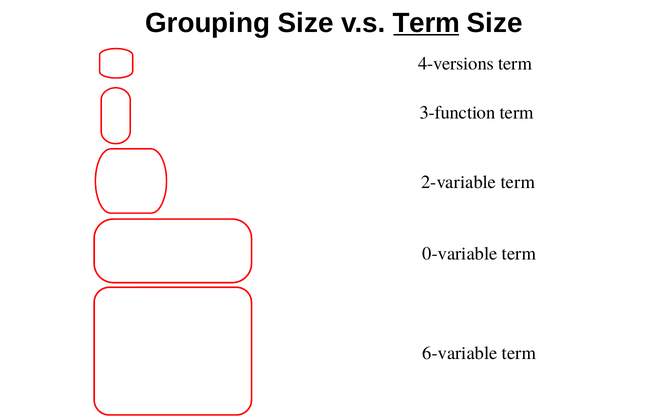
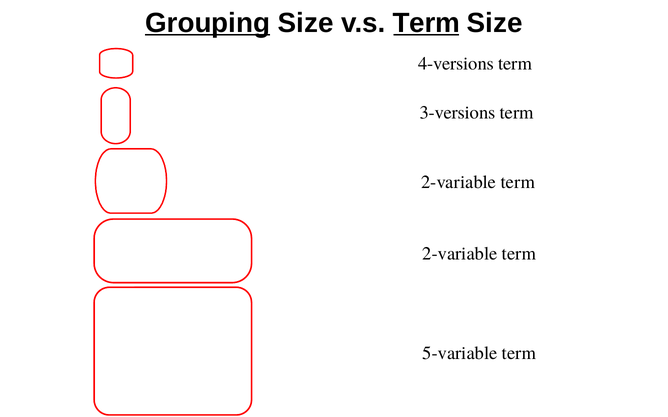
Grouping underline: none -> present
3-function: 3-function -> 3-versions
0-variable at (460, 254): 0-variable -> 2-variable
6-variable: 6-variable -> 5-variable
